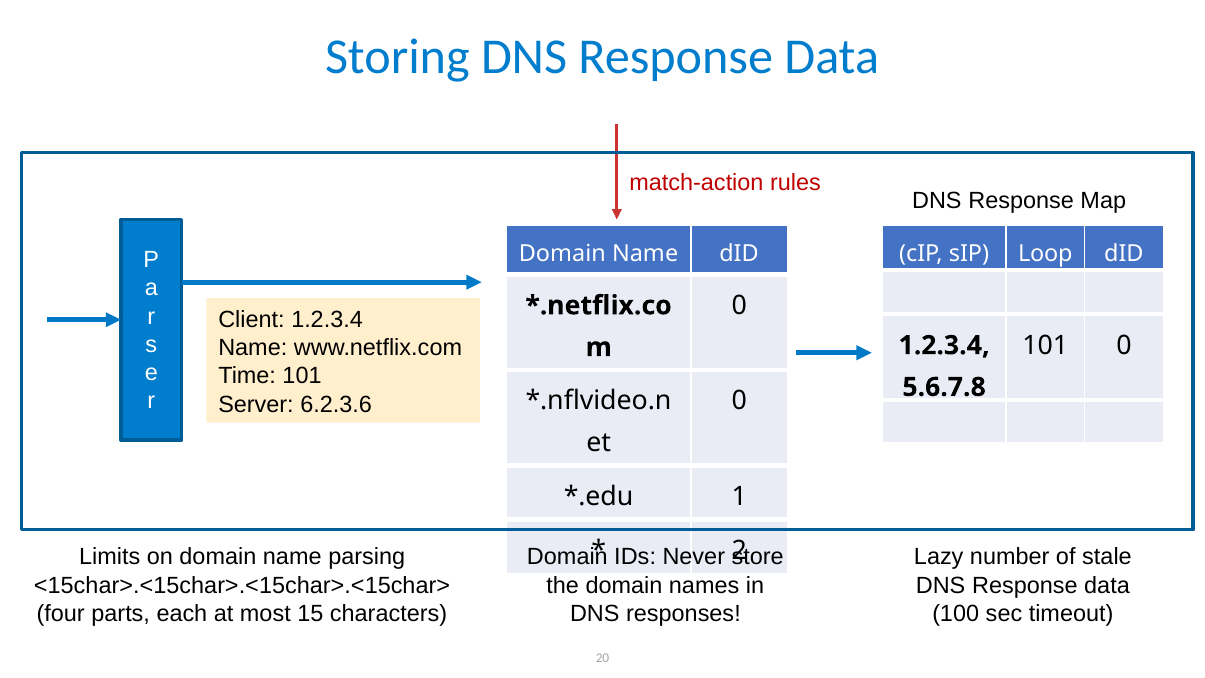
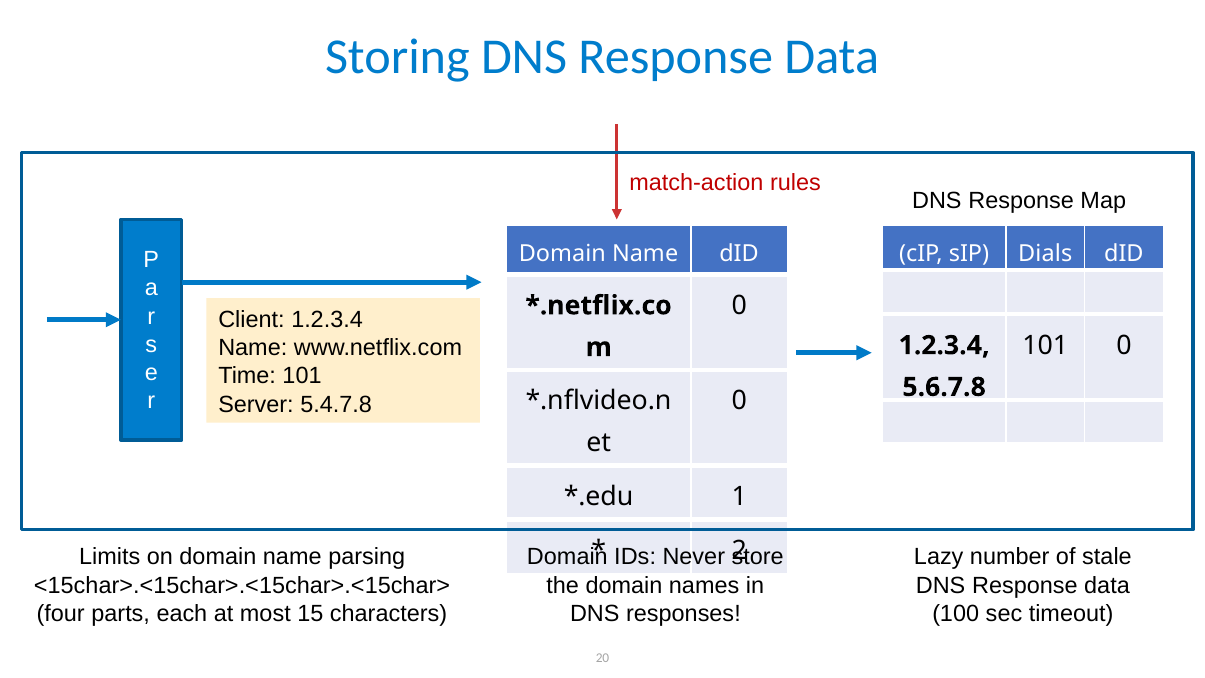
Loop: Loop -> Dials
6.2.3.6: 6.2.3.6 -> 5.4.7.8
